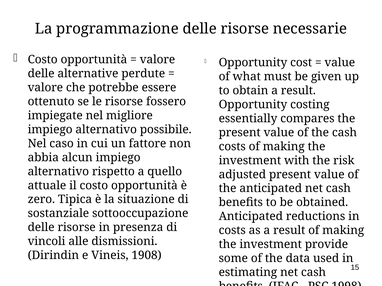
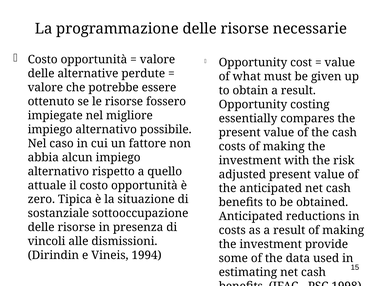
1908: 1908 -> 1994
